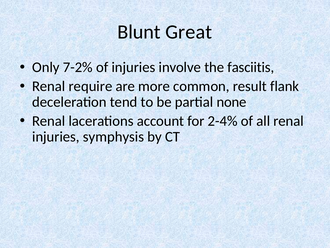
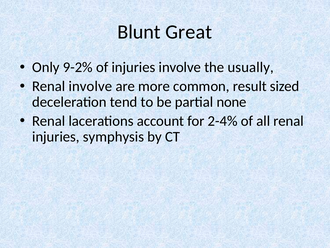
7-2%: 7-2% -> 9-2%
fasciitis: fasciitis -> usually
Renal require: require -> involve
flank: flank -> sized
